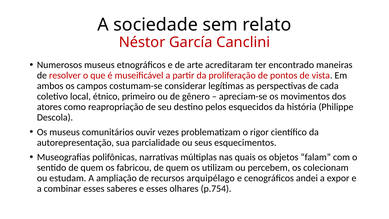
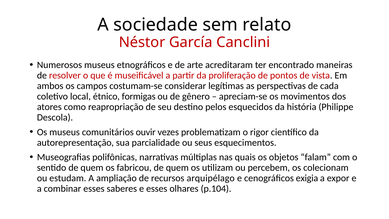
primeiro: primeiro -> formigas
andei: andei -> exigia
p.754: p.754 -> p.104
